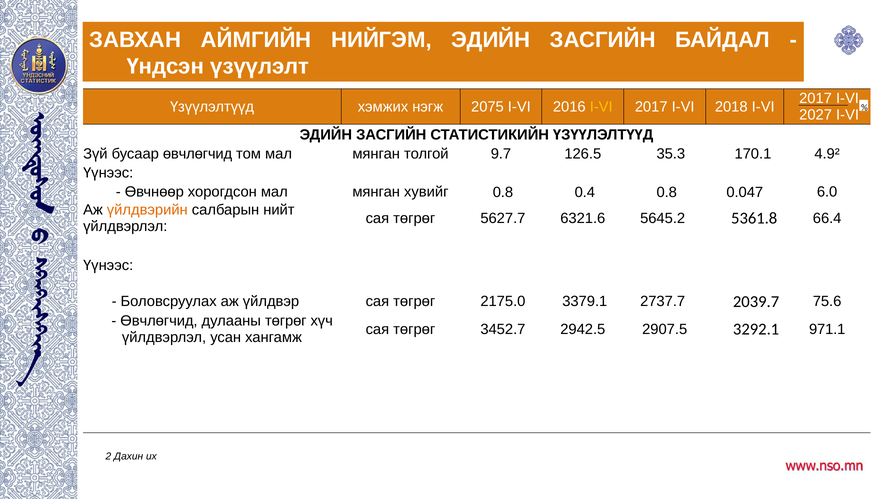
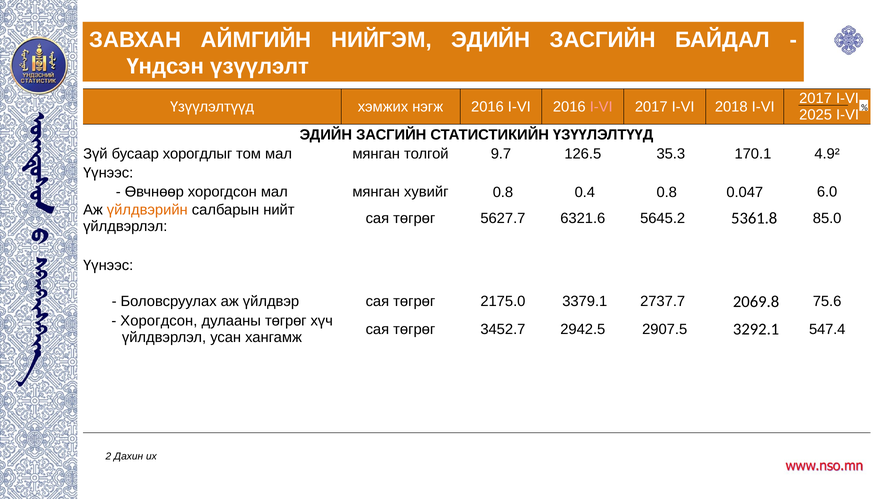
нэгж 2075: 2075 -> 2016
I-VI at (601, 107) colour: yellow -> pink
2027: 2027 -> 2025
бусаар өвчлөгчид: өвчлөгчид -> хорогдлыг
66.4: 66.4 -> 85.0
2039.7: 2039.7 -> 2069.8
Өвчлөгчид at (159, 321): Өвчлөгчид -> Хорогдсон
971.1: 971.1 -> 547.4
